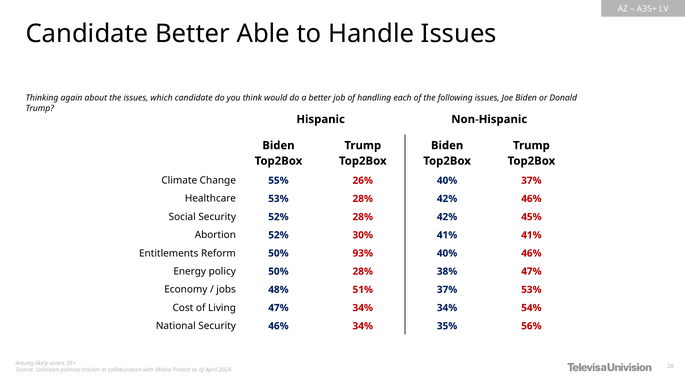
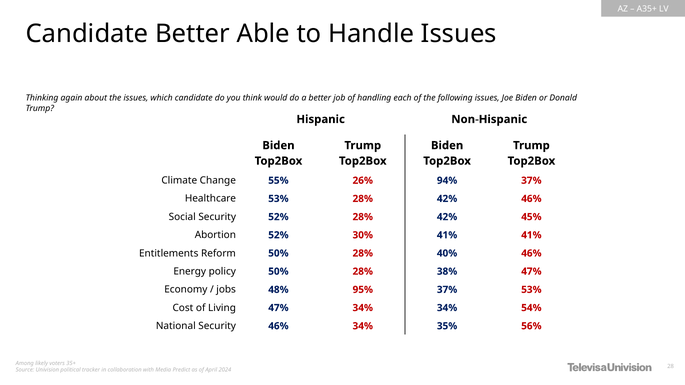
26% 40%: 40% -> 94%
Reform 50% 93%: 93% -> 28%
51%: 51% -> 95%
